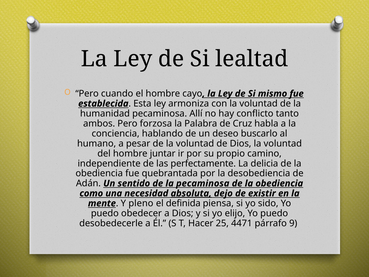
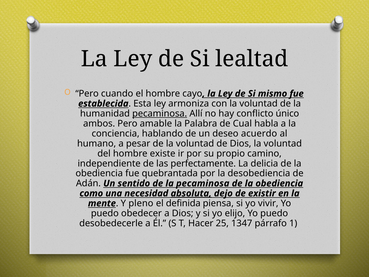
pecaminosa at (160, 113) underline: none -> present
tanto: tanto -> único
forzosa: forzosa -> amable
Cruz: Cruz -> Cual
buscarlo: buscarlo -> acuerdo
juntar: juntar -> existe
sido: sido -> vivir
4471: 4471 -> 1347
9: 9 -> 1
